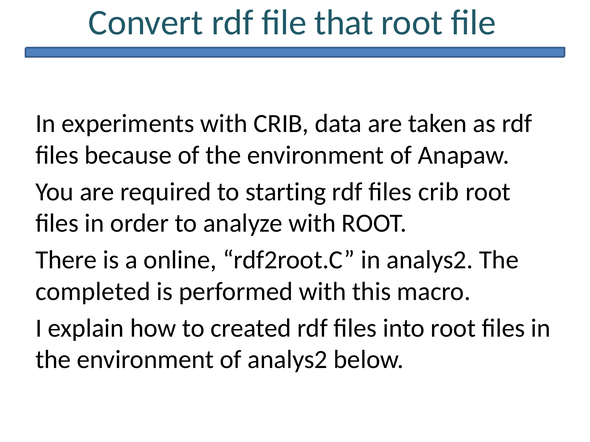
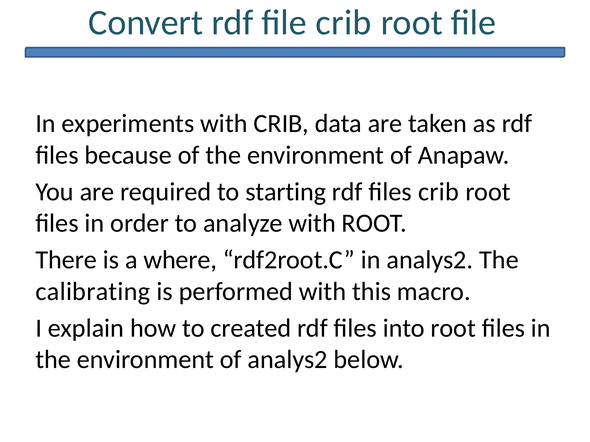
file that: that -> crib
online: online -> where
completed: completed -> calibrating
